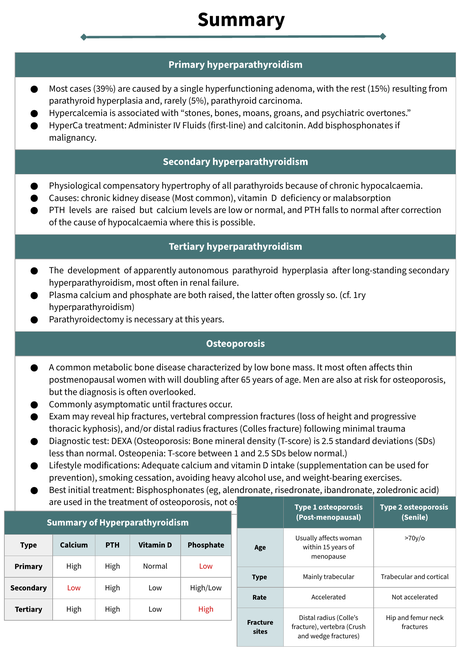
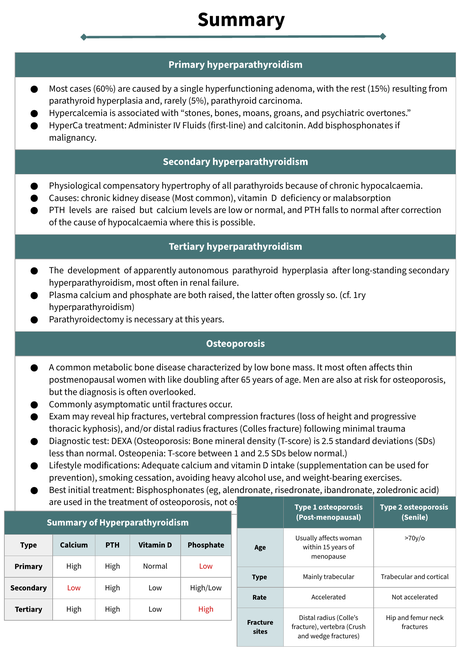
39%: 39% -> 60%
will: will -> like
